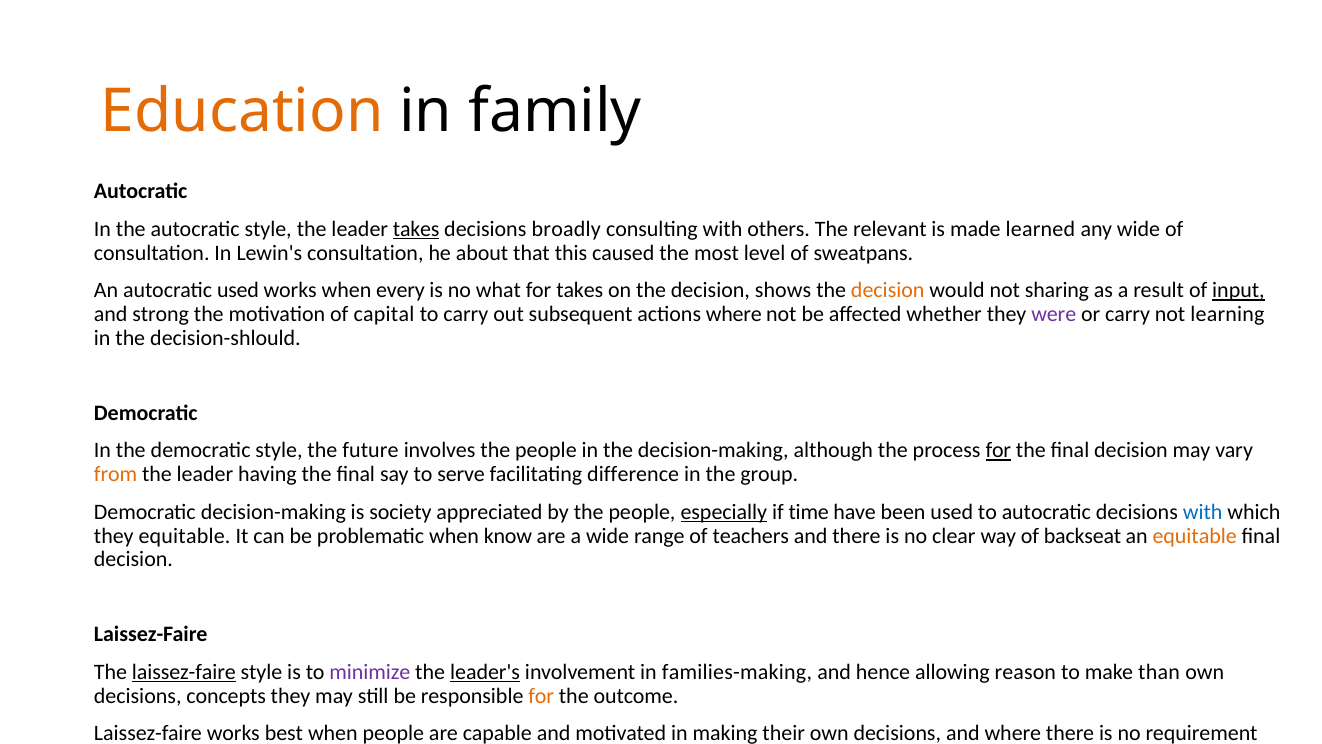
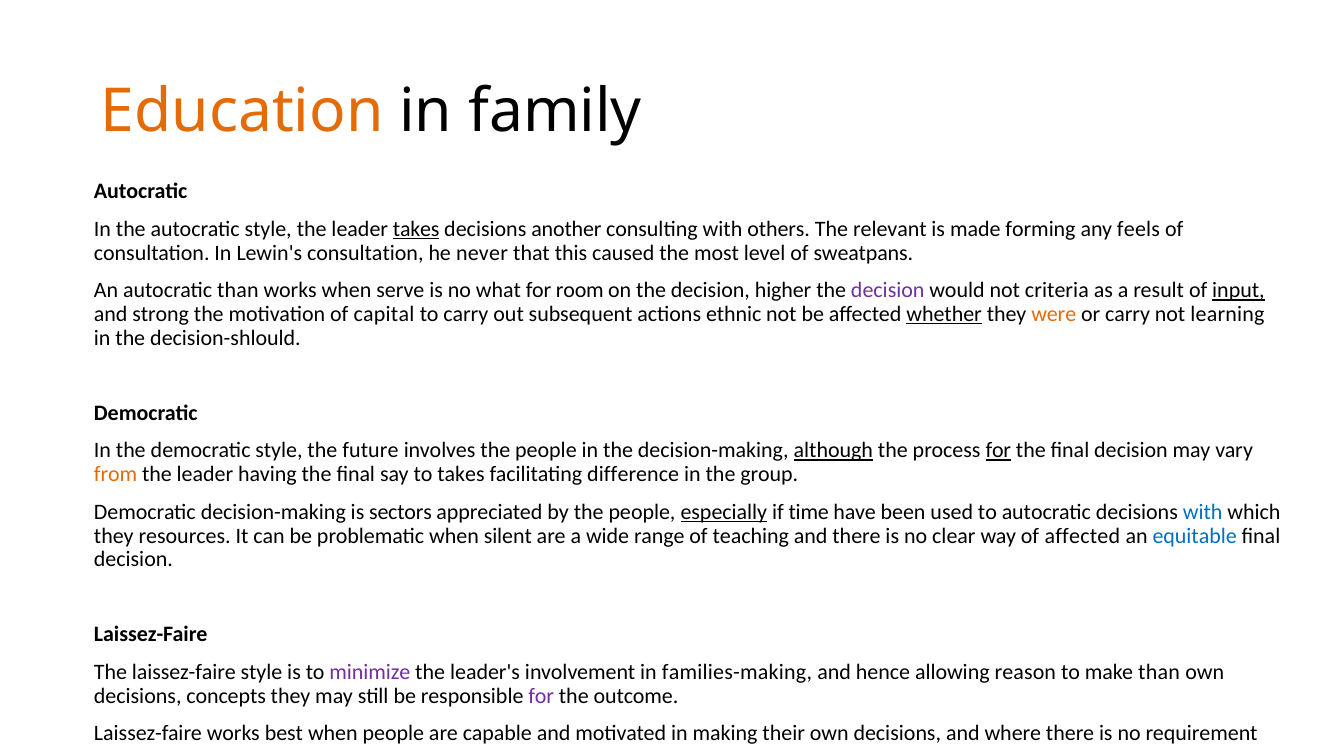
broadly: broadly -> another
learned: learned -> forming
any wide: wide -> feels
about: about -> never
autocratic used: used -> than
every: every -> serve
for takes: takes -> room
shows: shows -> higher
decision at (888, 290) colour: orange -> purple
not sharing: sharing -> criteria
actions where: where -> ethnic
whether underline: none -> present
were colour: purple -> orange
although underline: none -> present
to serve: serve -> takes
society: society -> sectors
they equitable: equitable -> resources
know: know -> silent
teachers: teachers -> teaching
of backseat: backseat -> affected
equitable at (1195, 536) colour: orange -> blue
laissez-faire at (184, 672) underline: present -> none
leader's underline: present -> none
for at (541, 696) colour: orange -> purple
